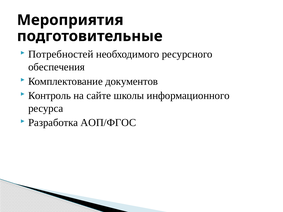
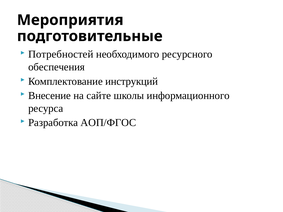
документов: документов -> инструкций
Контроль: Контроль -> Внесение
